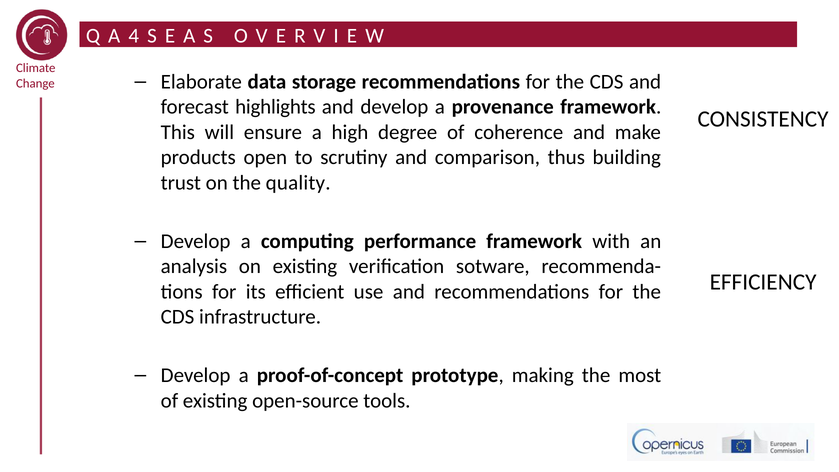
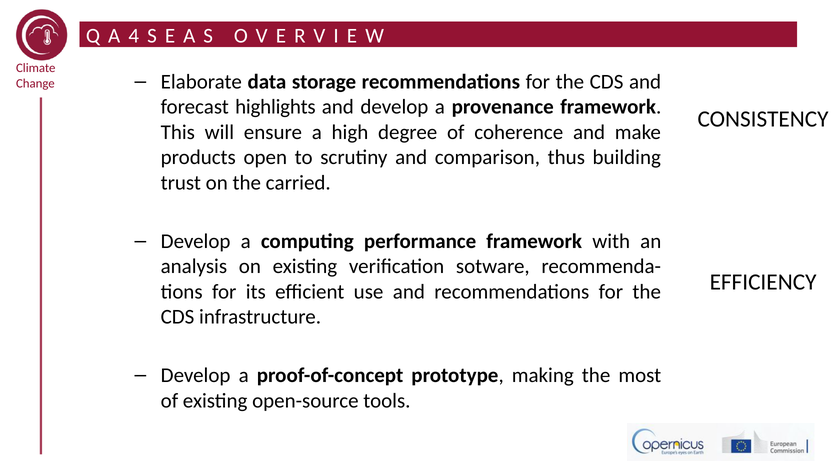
quality: quality -> carried
